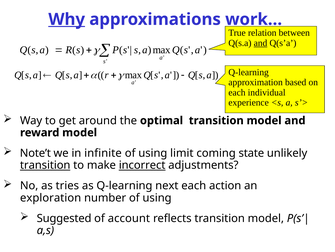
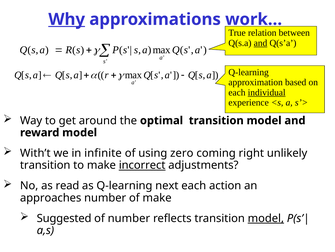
individual underline: none -> present
Note’t: Note’t -> With’t
limit: limit -> zero
state: state -> right
transition at (45, 165) underline: present -> none
tries: tries -> read
exploration: exploration -> approaches
number of using: using -> make
of account: account -> number
model at (266, 218) underline: none -> present
